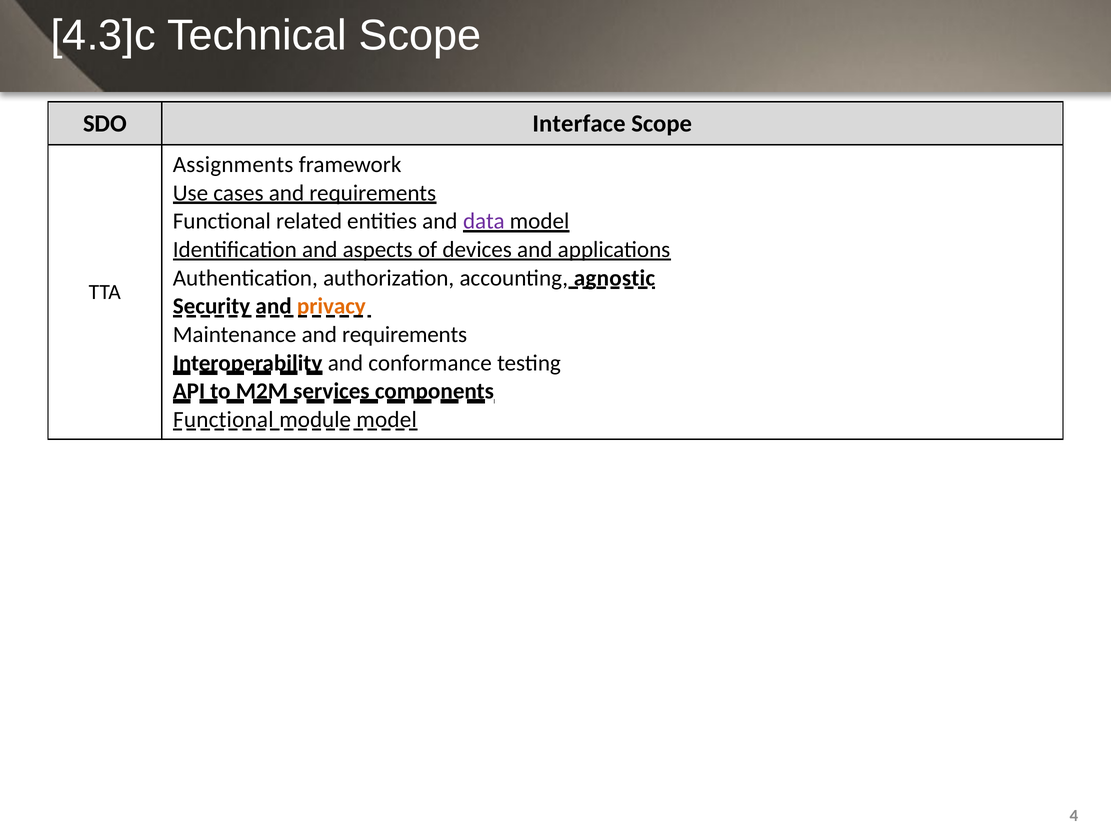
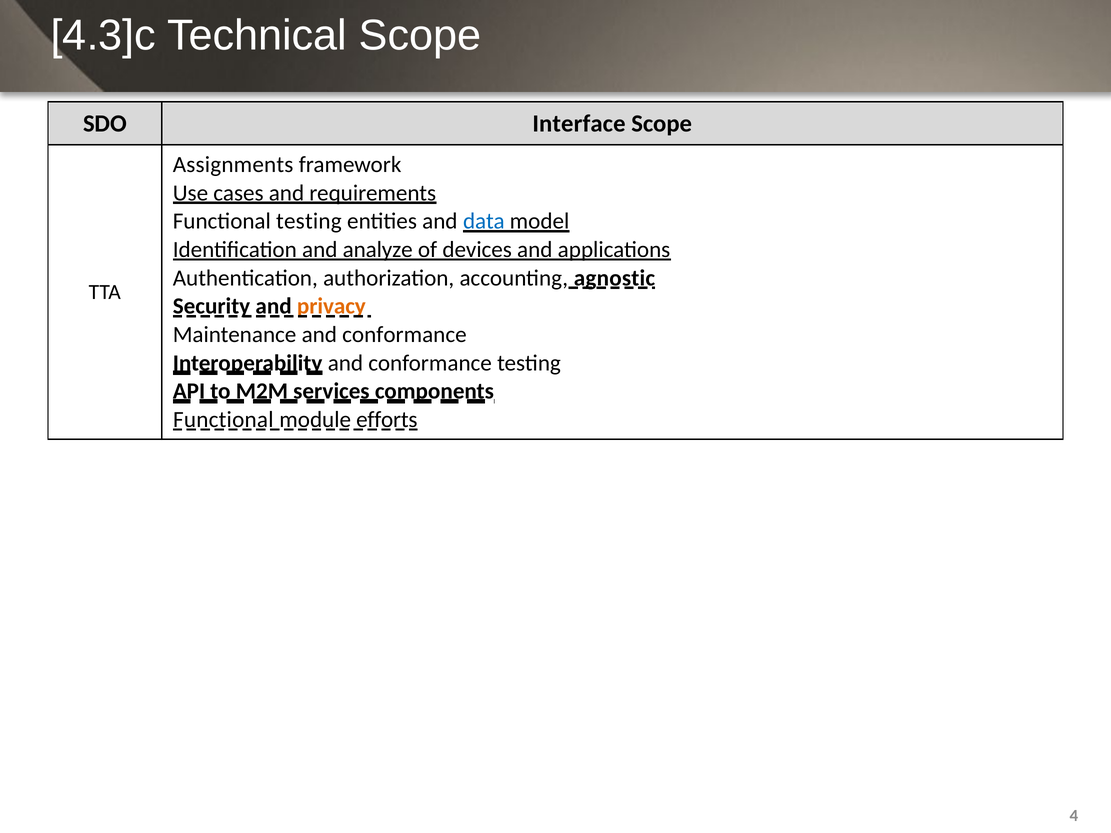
Functional related: related -> testing
data colour: purple -> blue
aspects: aspects -> analyze
Maintenance and requirements: requirements -> conformance
module model: model -> efforts
